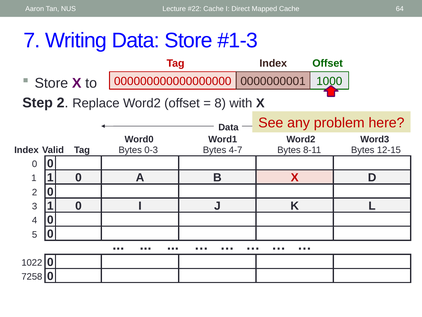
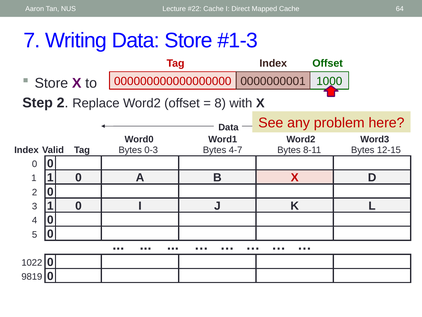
7258: 7258 -> 9819
